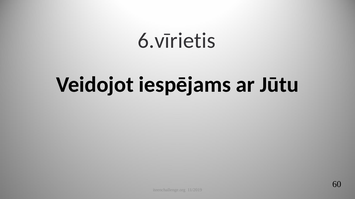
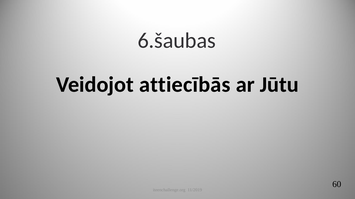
6.vīrietis: 6.vīrietis -> 6.šaubas
iespējams: iespējams -> attiecībās
